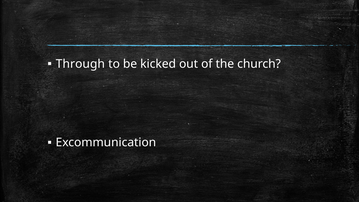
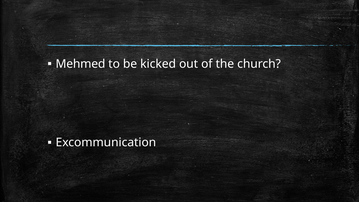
Through: Through -> Mehmed
